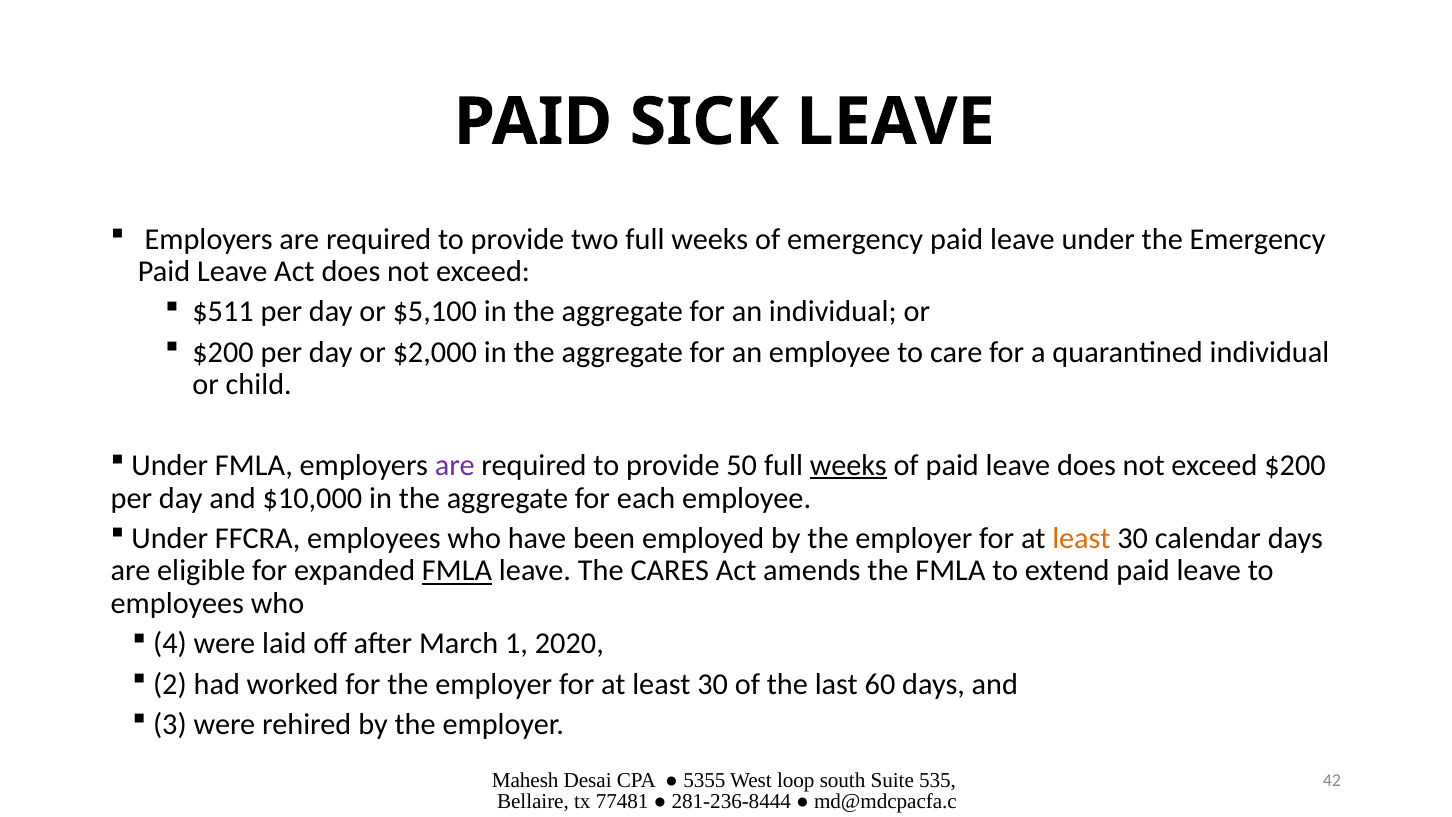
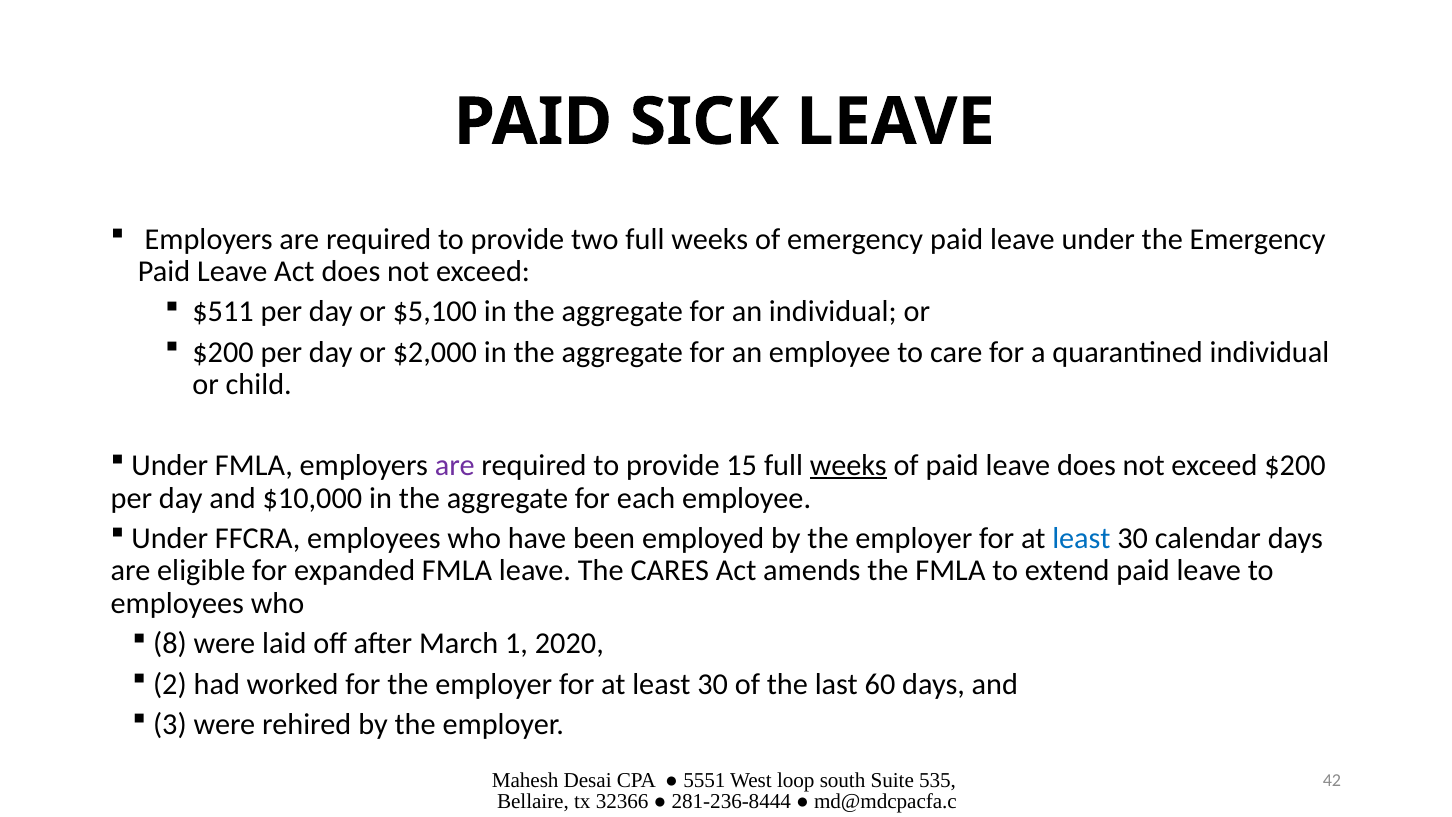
50: 50 -> 15
least at (1081, 538) colour: orange -> blue
FMLA at (457, 571) underline: present -> none
4: 4 -> 8
5355: 5355 -> 5551
77481: 77481 -> 32366
